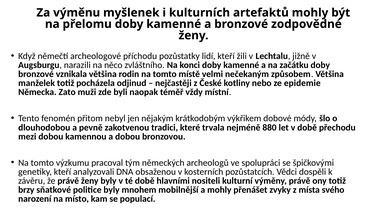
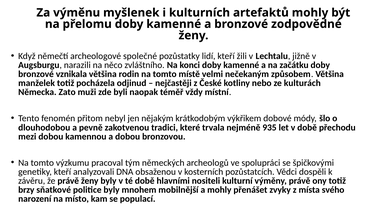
příchodu: příchodu -> společné
epidemie: epidemie -> kulturách
880: 880 -> 935
